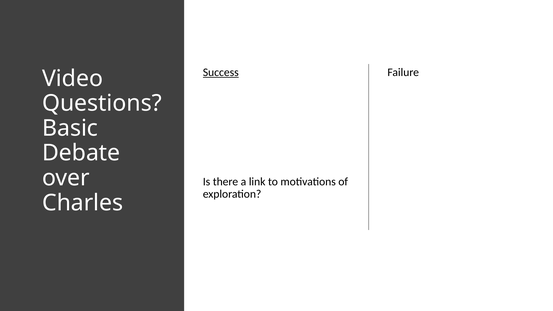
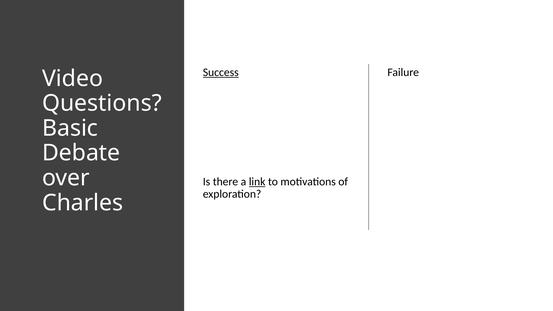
link underline: none -> present
